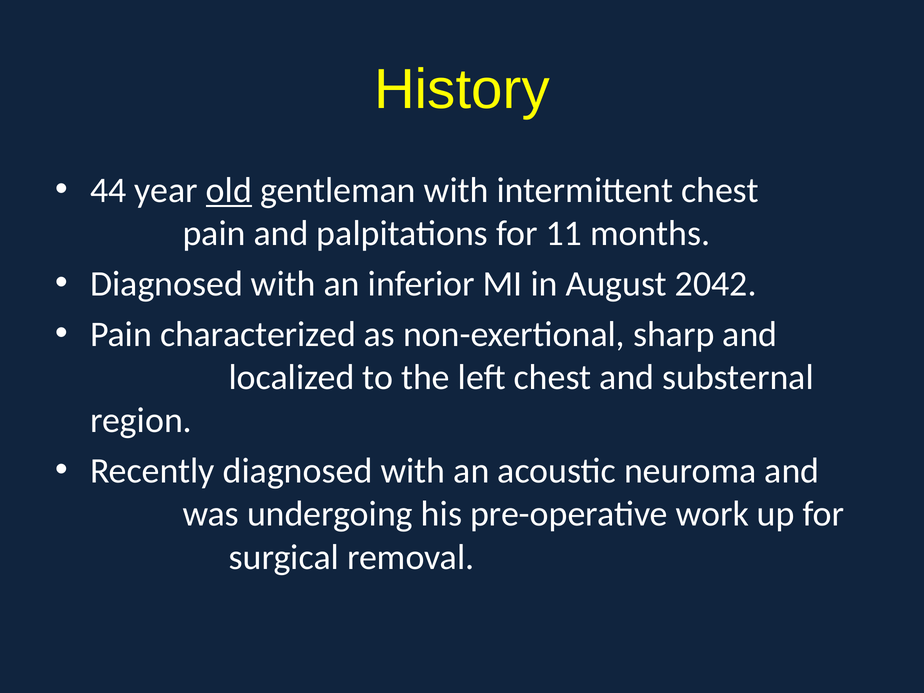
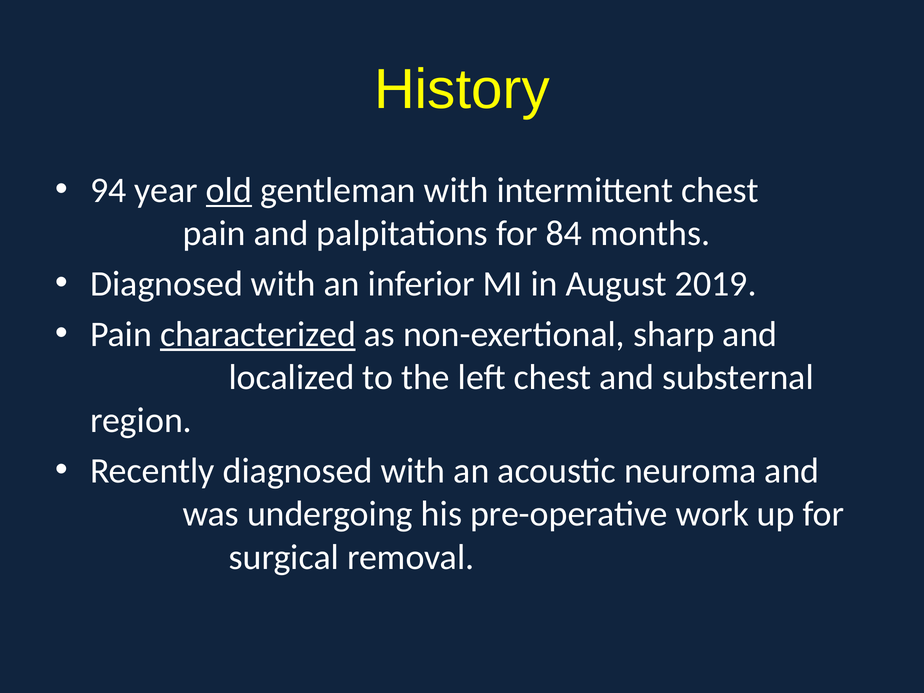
44: 44 -> 94
11: 11 -> 84
2042: 2042 -> 2019
characterized underline: none -> present
